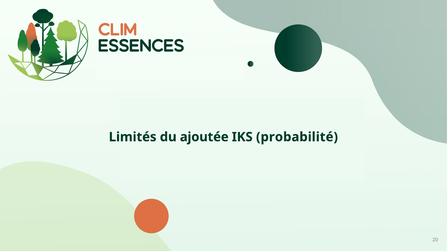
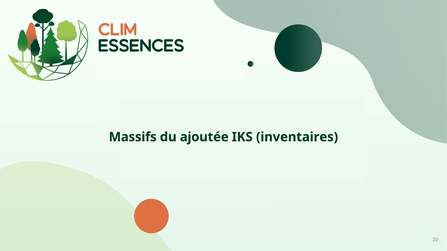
Limités: Limités -> Massifs
probabilité: probabilité -> inventaires
